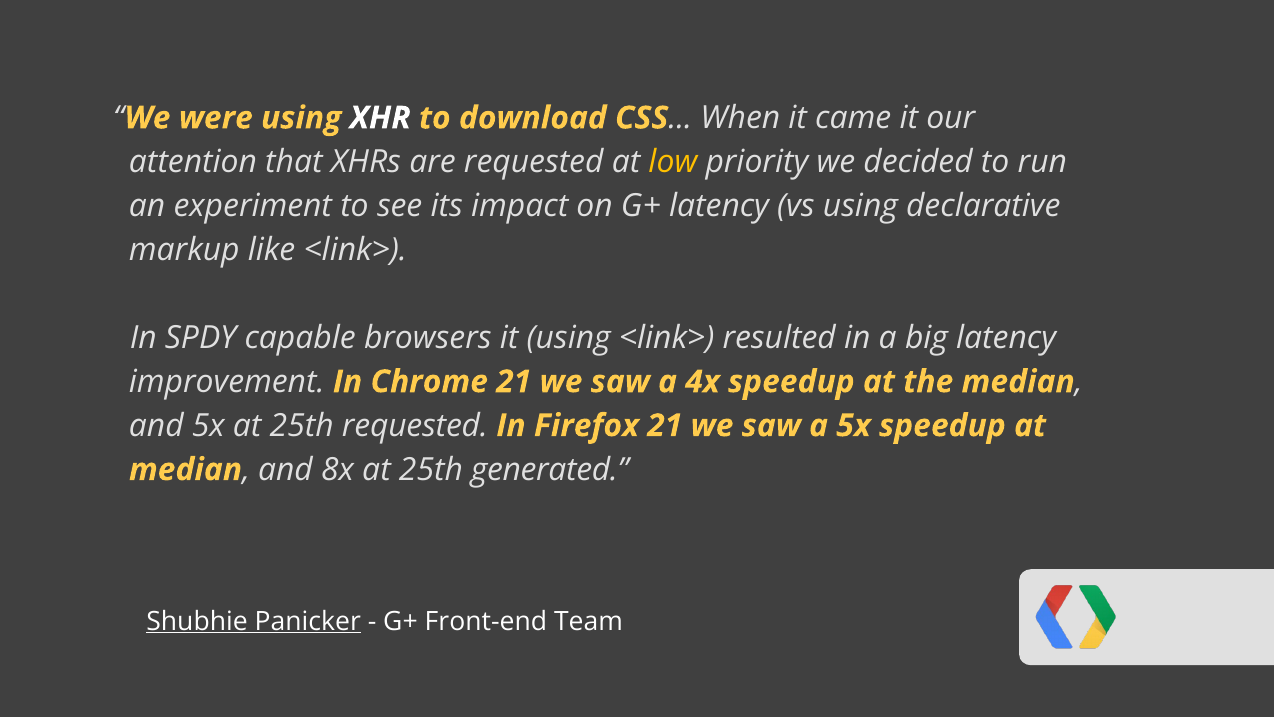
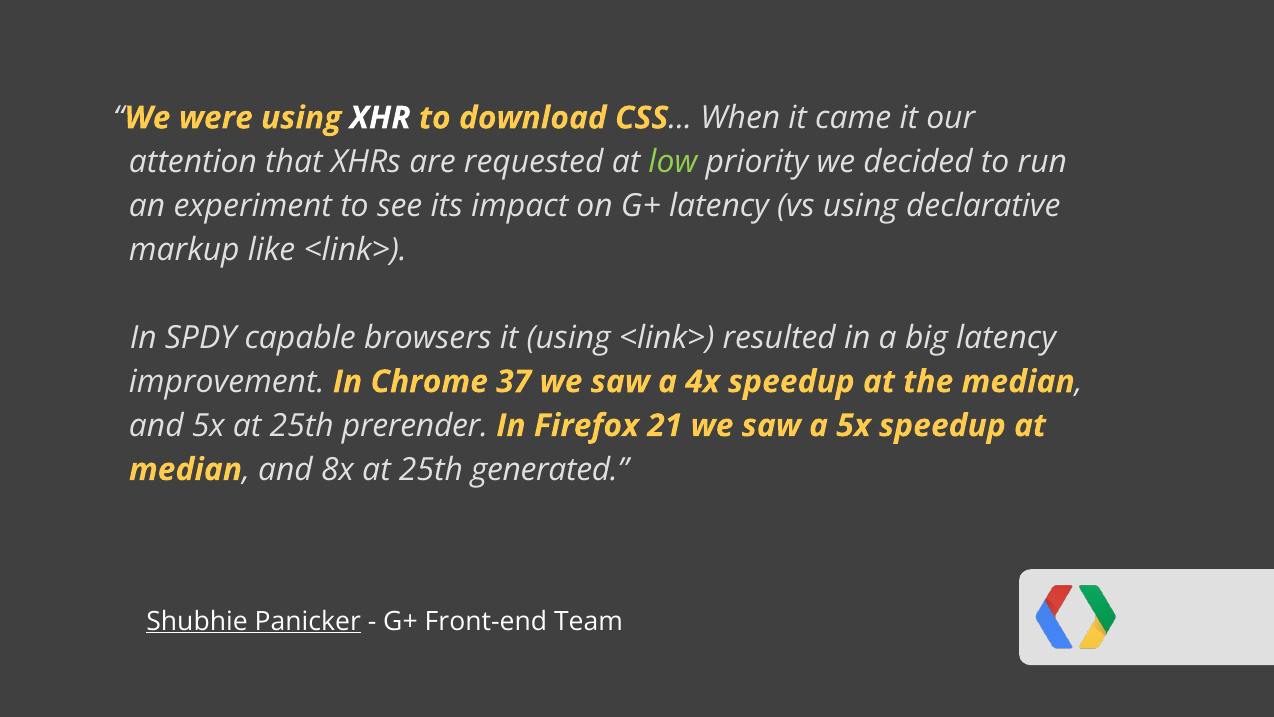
low colour: yellow -> light green
Chrome 21: 21 -> 37
25th requested: requested -> prerender
